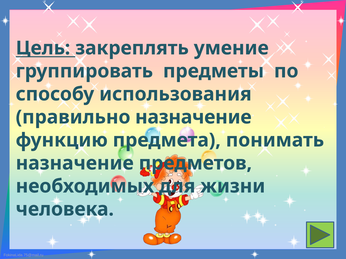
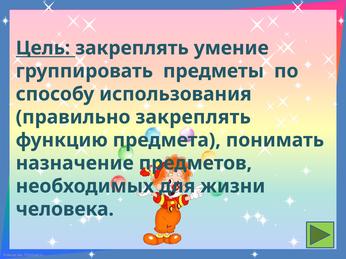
правильно назначение: назначение -> закреплять
